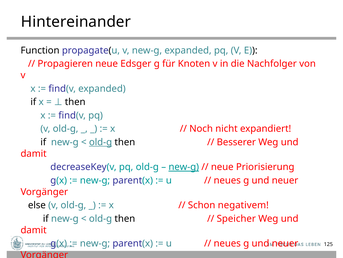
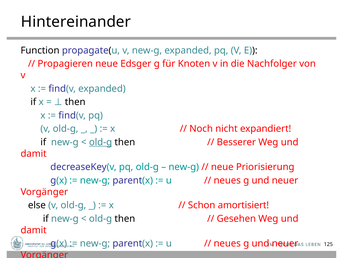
new-g at (184, 167) underline: present -> none
negativem: negativem -> amortisiert
Speicher: Speicher -> Gesehen
